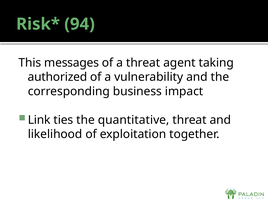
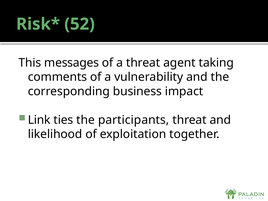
94: 94 -> 52
authorized: authorized -> comments
quantitative: quantitative -> participants
